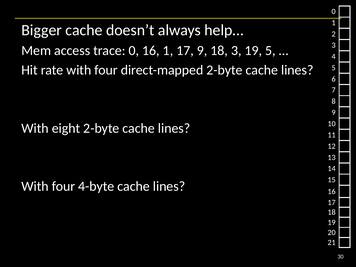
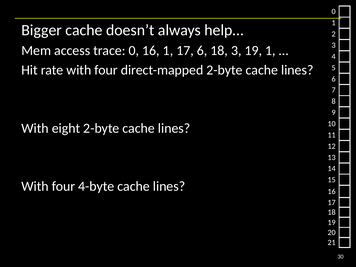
17 9: 9 -> 6
19 5: 5 -> 1
